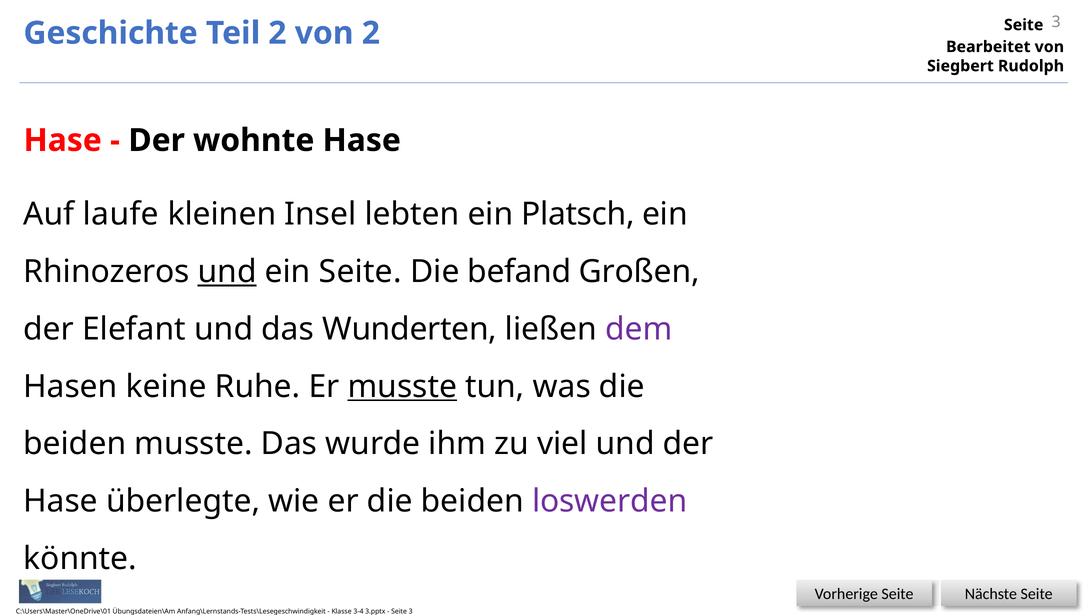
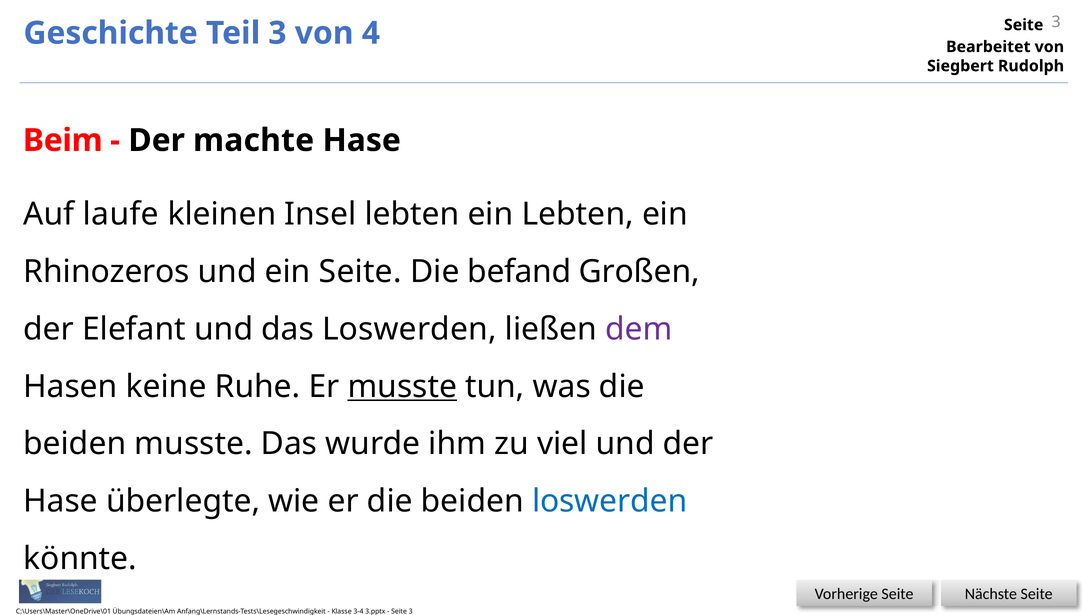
Teil 2: 2 -> 3
von 2: 2 -> 4
Hase at (63, 140): Hase -> Beim
wohnte: wohnte -> machte
ein Platsch: Platsch -> Lebten
und at (227, 271) underline: present -> none
das Wunderten: Wunderten -> Loswerden
loswerden at (610, 501) colour: purple -> blue
